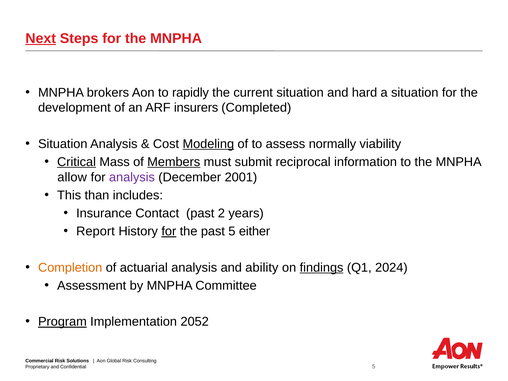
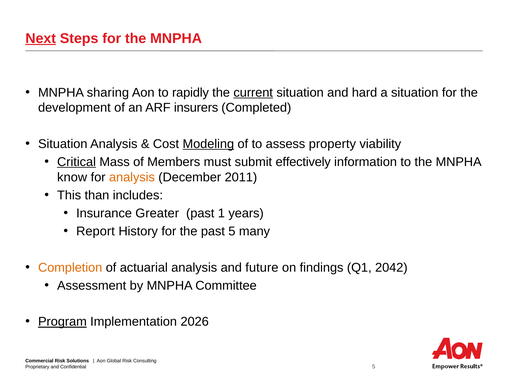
brokers: brokers -> sharing
current underline: none -> present
normally: normally -> property
Members underline: present -> none
reciprocal: reciprocal -> effectively
allow: allow -> know
analysis at (132, 177) colour: purple -> orange
2001: 2001 -> 2011
Contact: Contact -> Greater
2: 2 -> 1
for at (169, 231) underline: present -> none
either: either -> many
ability: ability -> future
findings underline: present -> none
2024: 2024 -> 2042
2052: 2052 -> 2026
